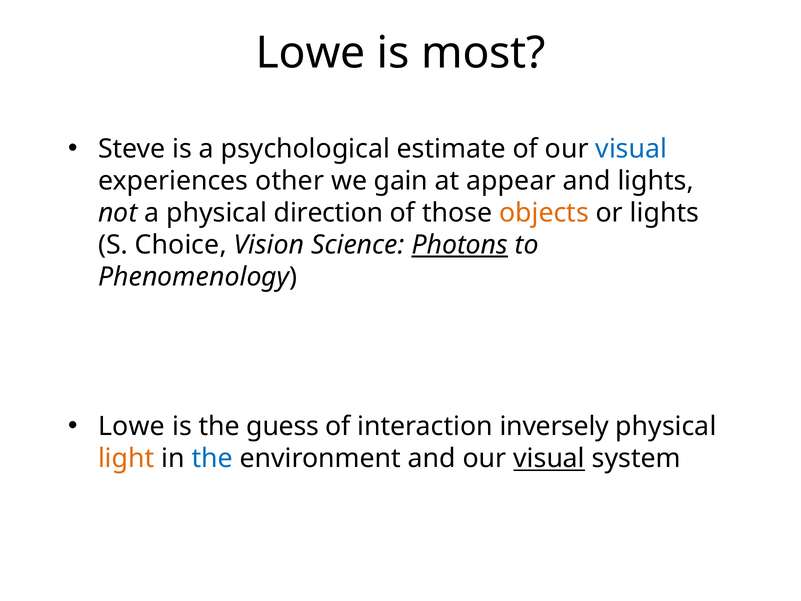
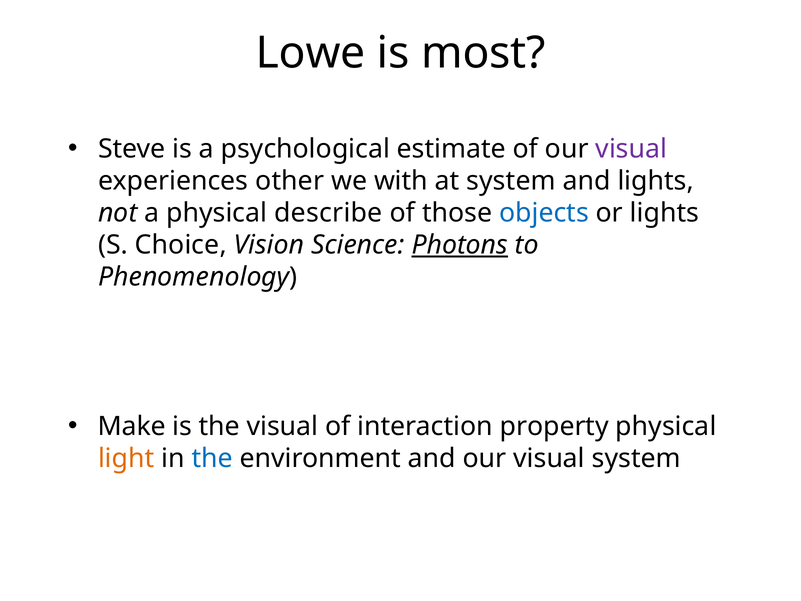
visual at (631, 149) colour: blue -> purple
gain: gain -> with
at appear: appear -> system
direction: direction -> describe
objects colour: orange -> blue
Lowe at (132, 426): Lowe -> Make
the guess: guess -> visual
inversely: inversely -> property
visual at (549, 458) underline: present -> none
